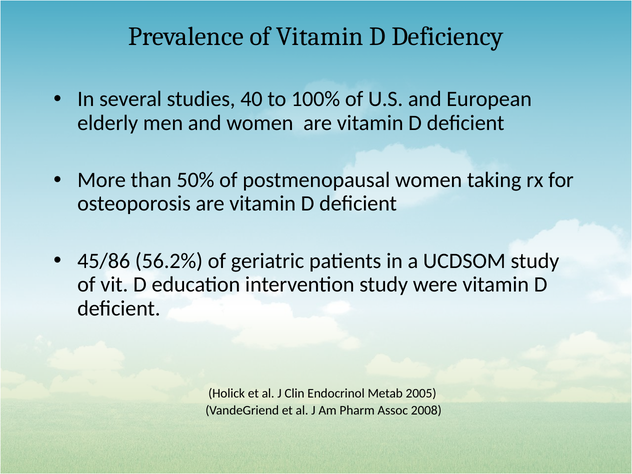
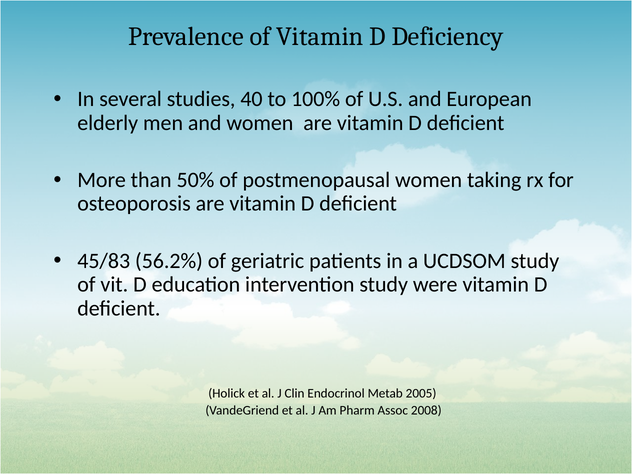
45/86: 45/86 -> 45/83
